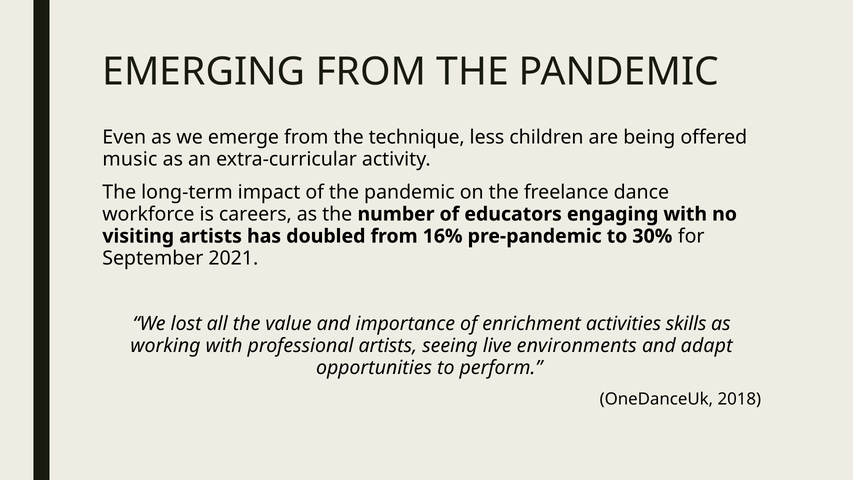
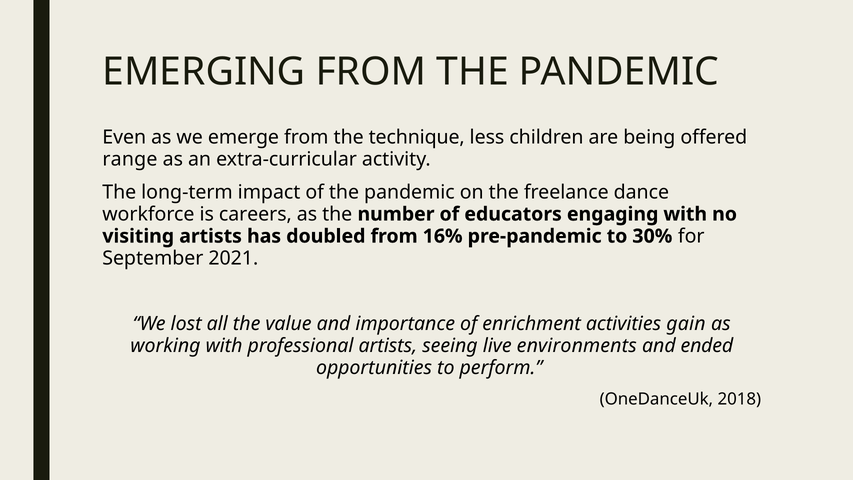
music: music -> range
skills: skills -> gain
adapt: adapt -> ended
